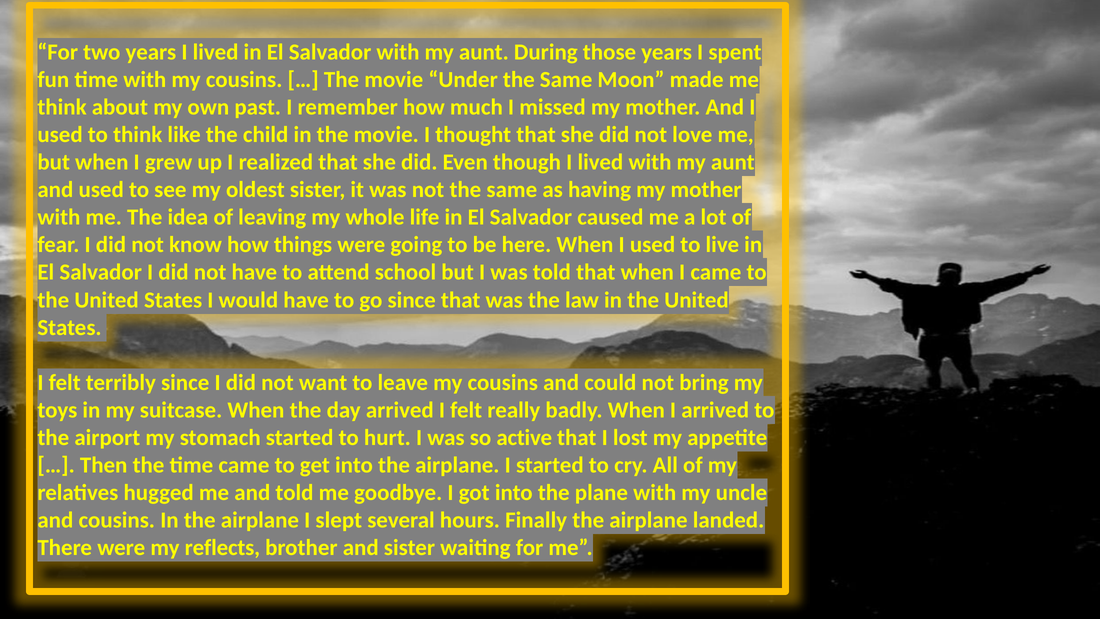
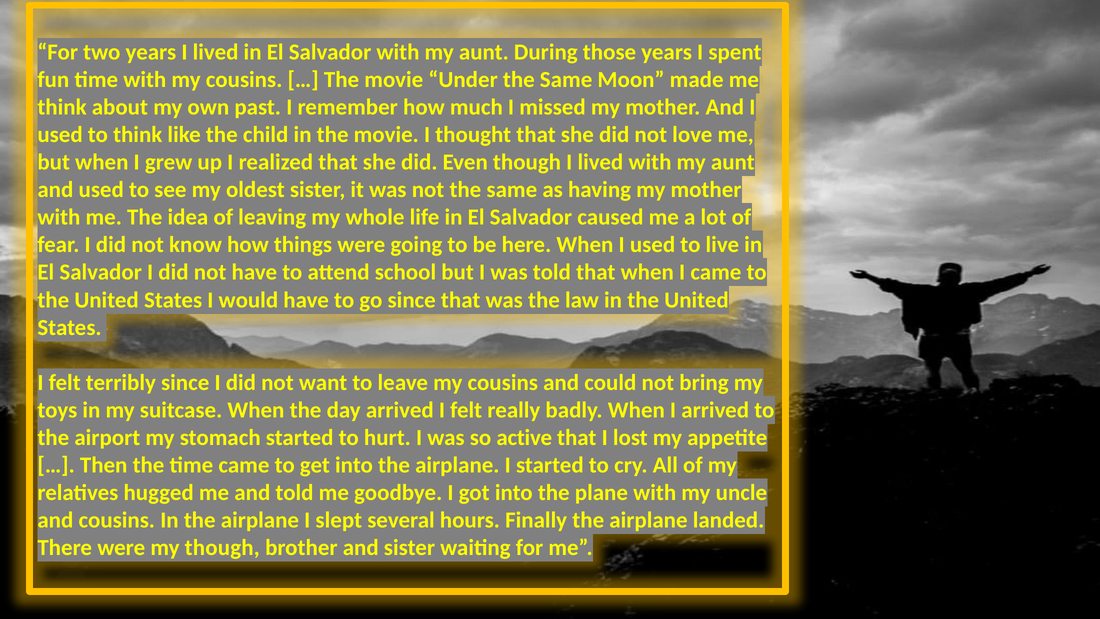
my reflects: reflects -> though
